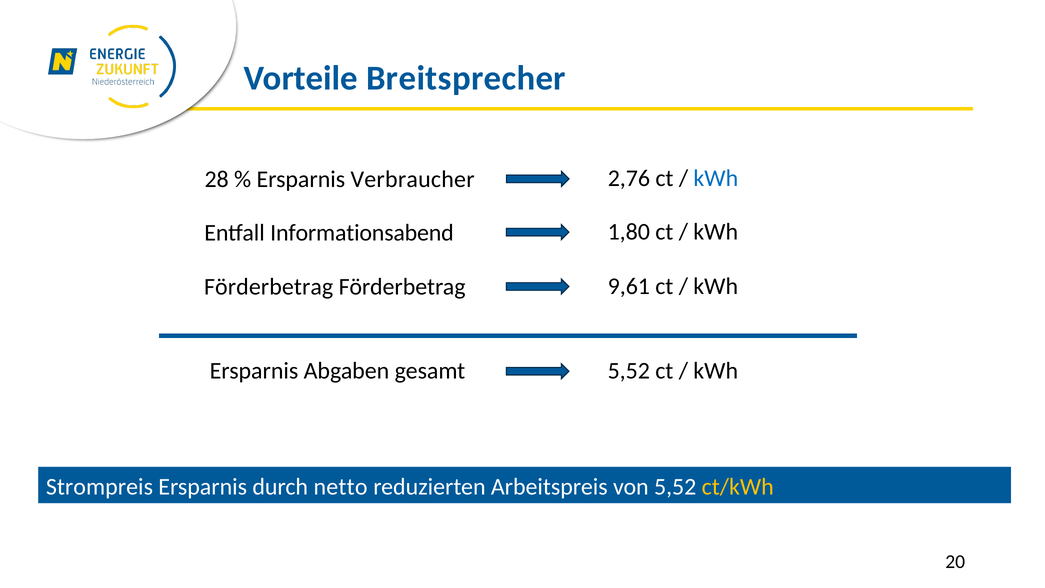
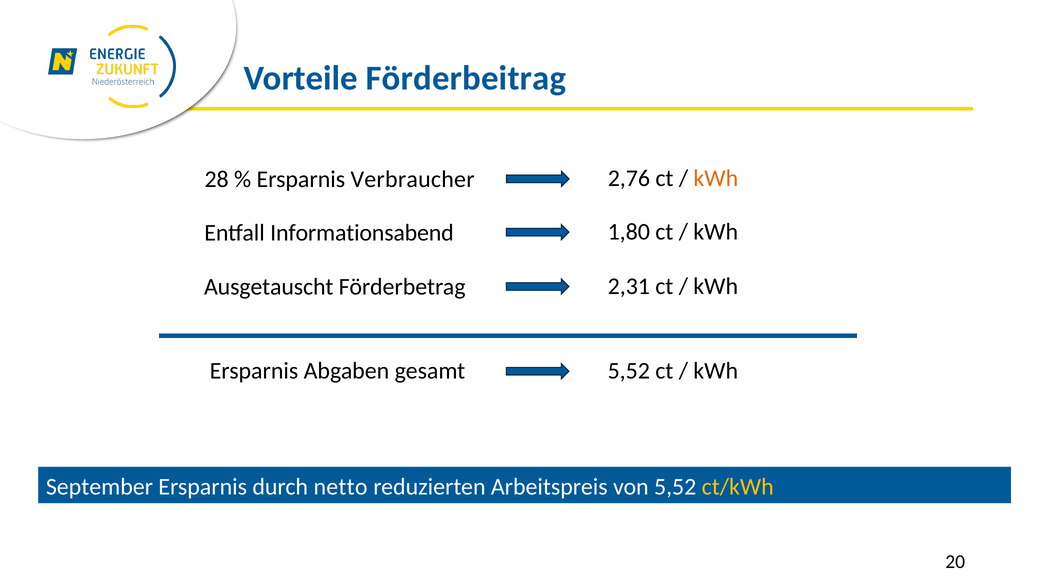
Breitsprecher: Breitsprecher -> Förderbeitrag
kWh at (716, 178) colour: blue -> orange
Förderbetrag at (269, 287): Förderbetrag -> Ausgetauscht
9,61: 9,61 -> 2,31
Strompreis: Strompreis -> September
